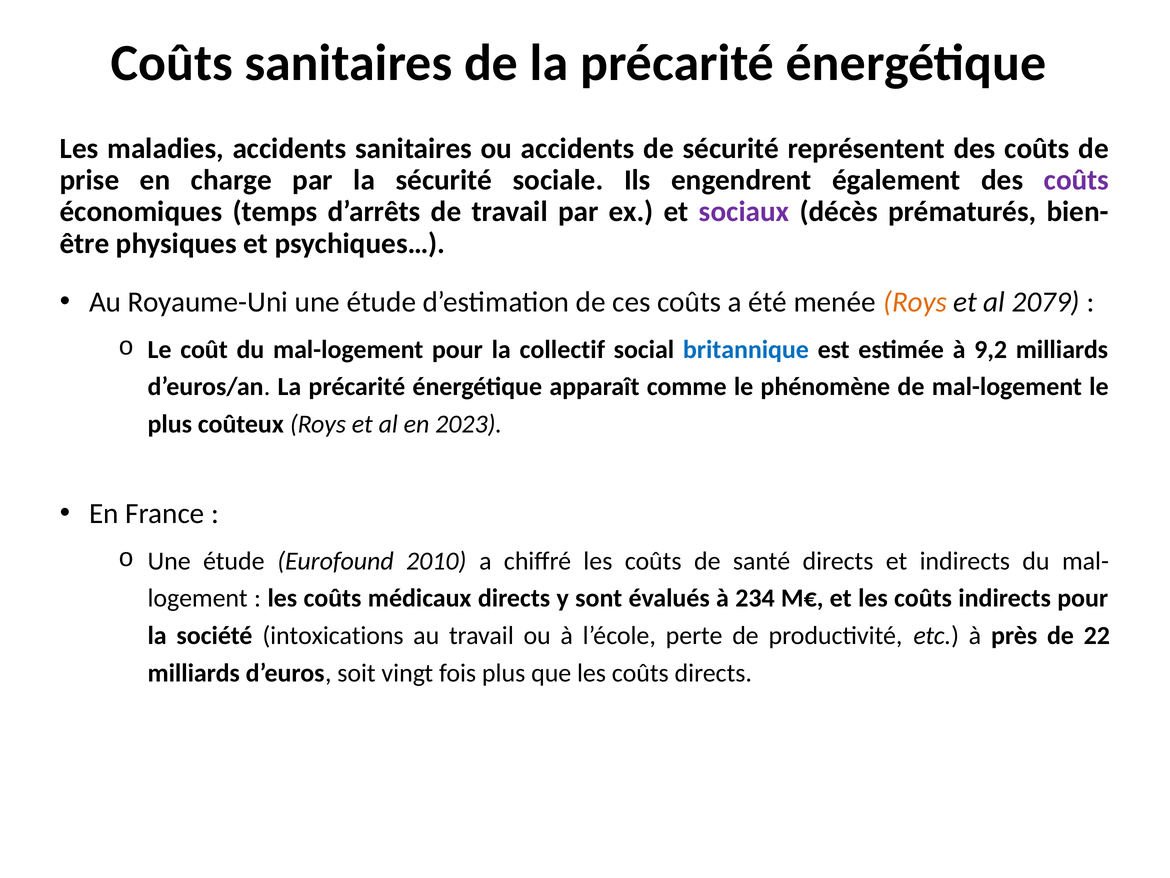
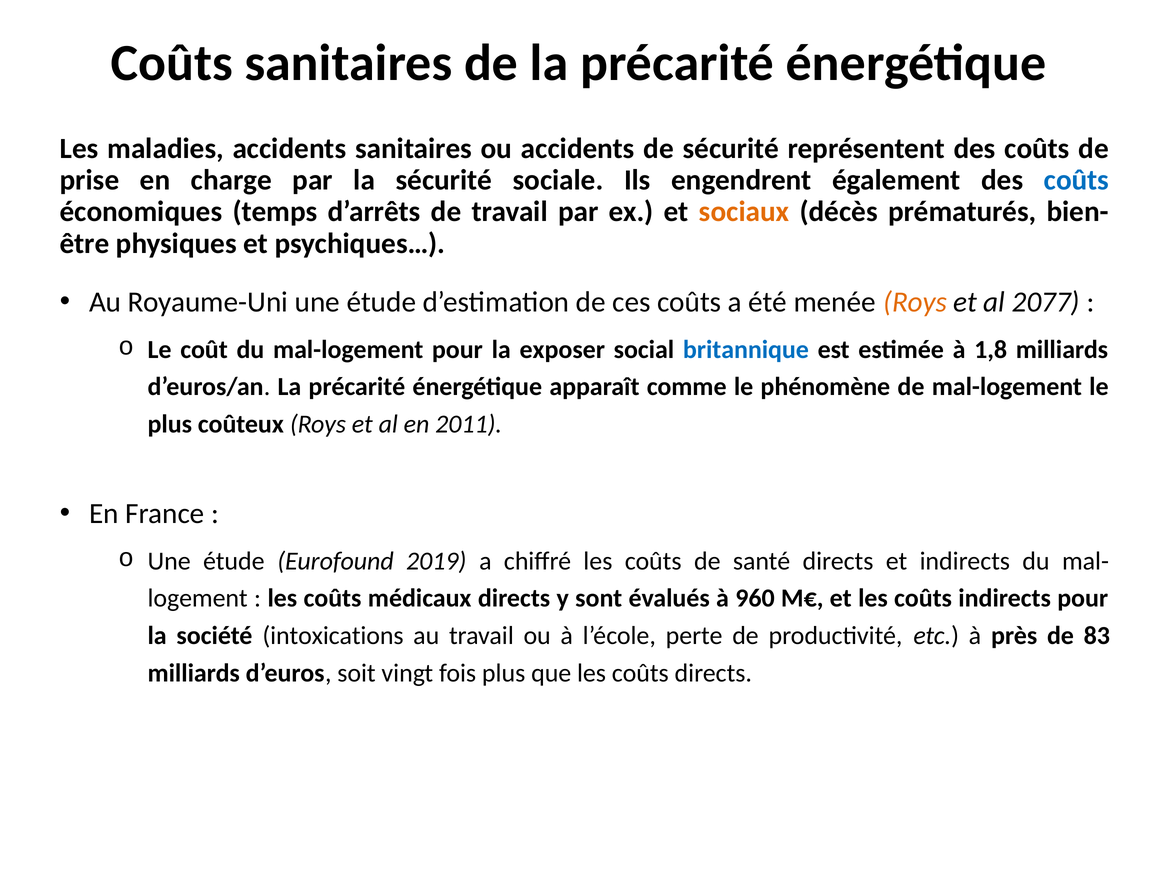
coûts at (1076, 180) colour: purple -> blue
sociaux colour: purple -> orange
2079: 2079 -> 2077
collectif: collectif -> exposer
9,2: 9,2 -> 1,8
2023: 2023 -> 2011
2010: 2010 -> 2019
234: 234 -> 960
22: 22 -> 83
